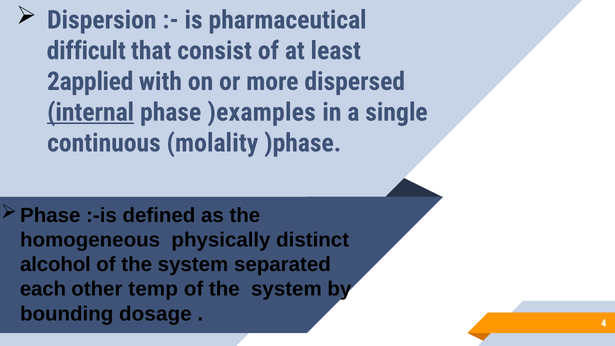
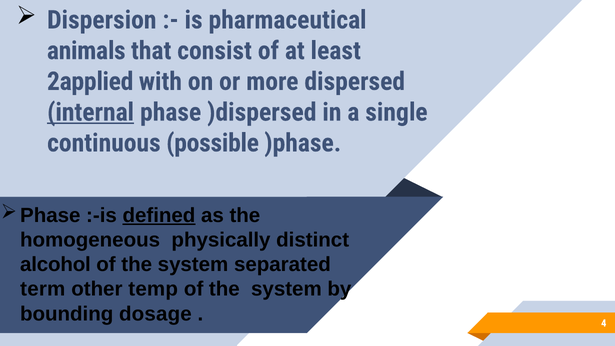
difficult: difficult -> animals
)examples: )examples -> )dispersed
molality: molality -> possible
defined underline: none -> present
each: each -> term
